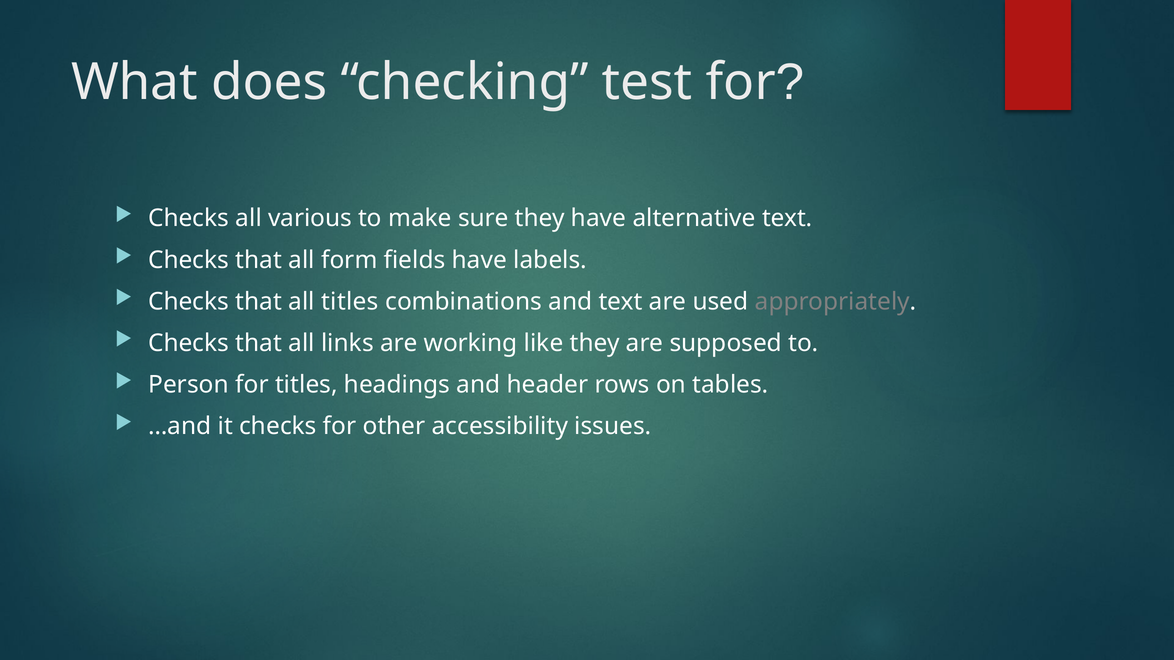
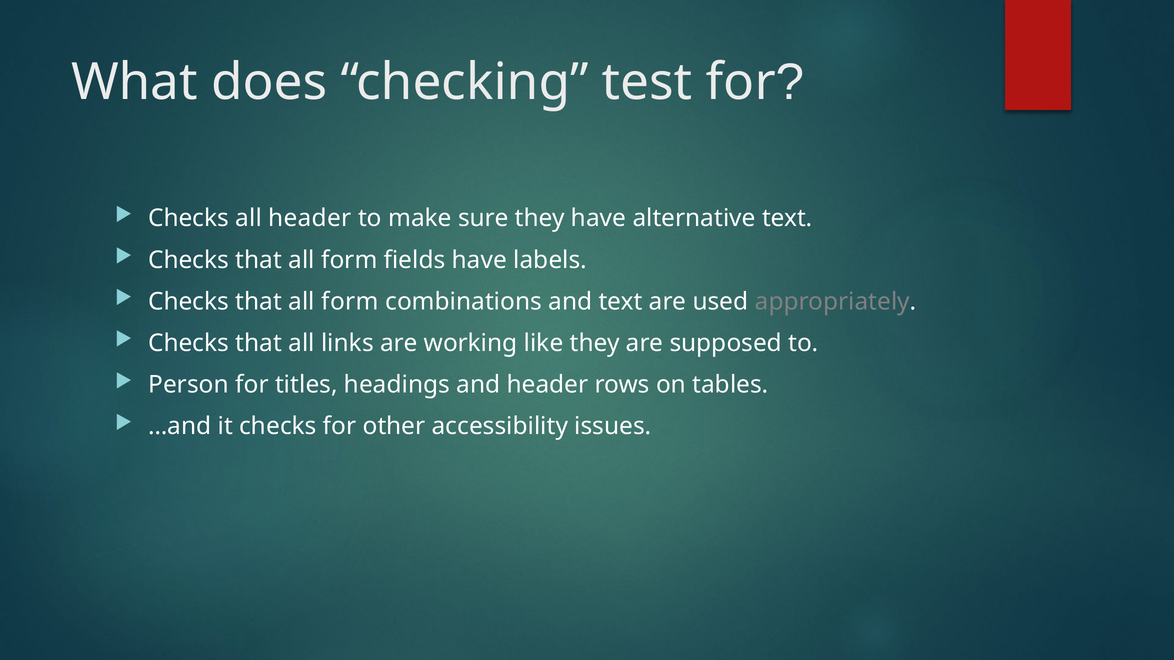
all various: various -> header
titles at (350, 302): titles -> form
